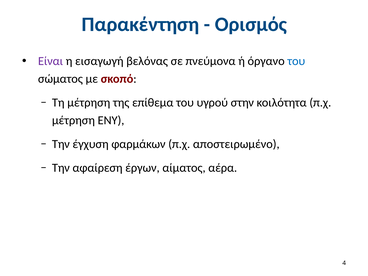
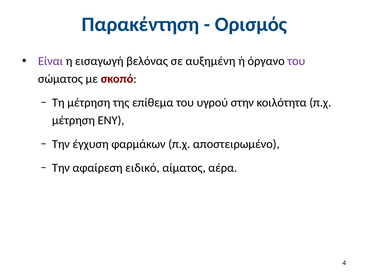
πνεύμονα: πνεύμονα -> αυξημένη
του at (296, 61) colour: blue -> purple
έργων: έργων -> ειδικό
